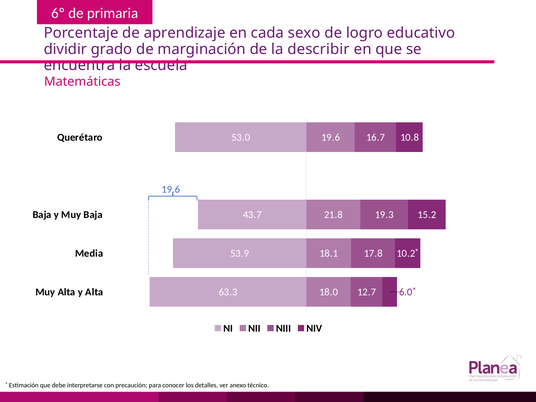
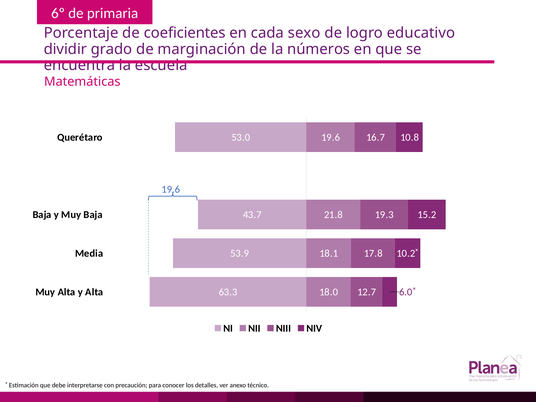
aprendizaje: aprendizaje -> coeficientes
describir: describir -> números
